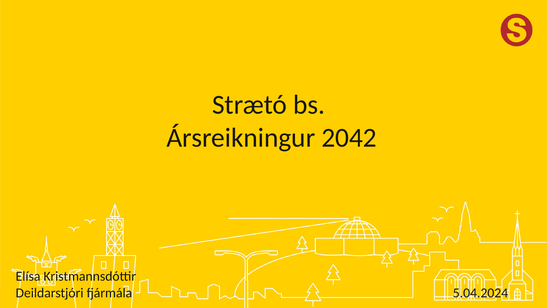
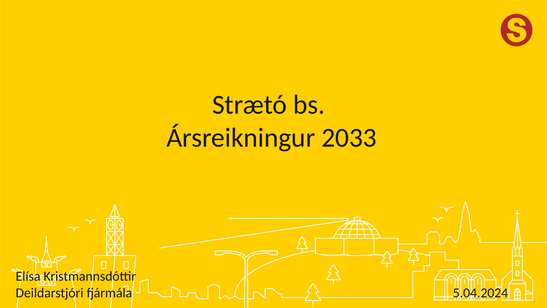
2042: 2042 -> 2033
